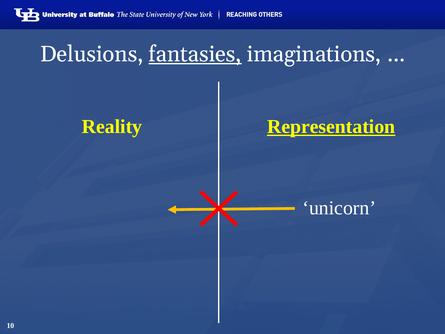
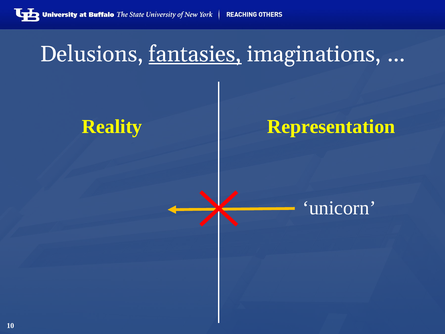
Representation underline: present -> none
